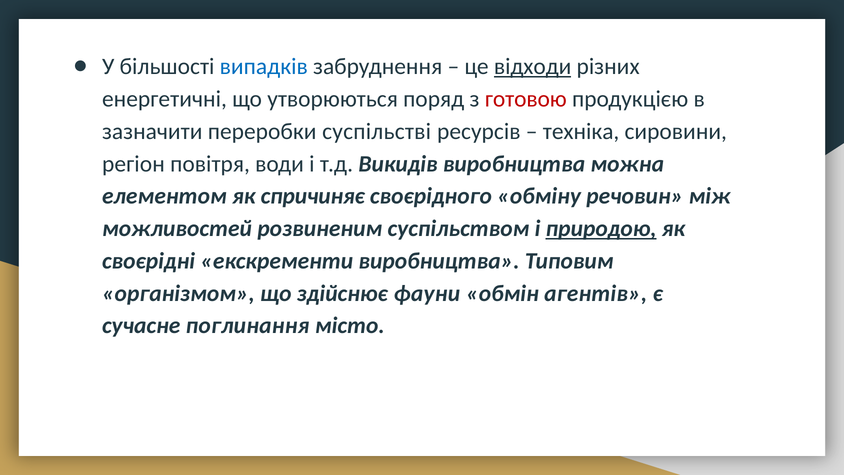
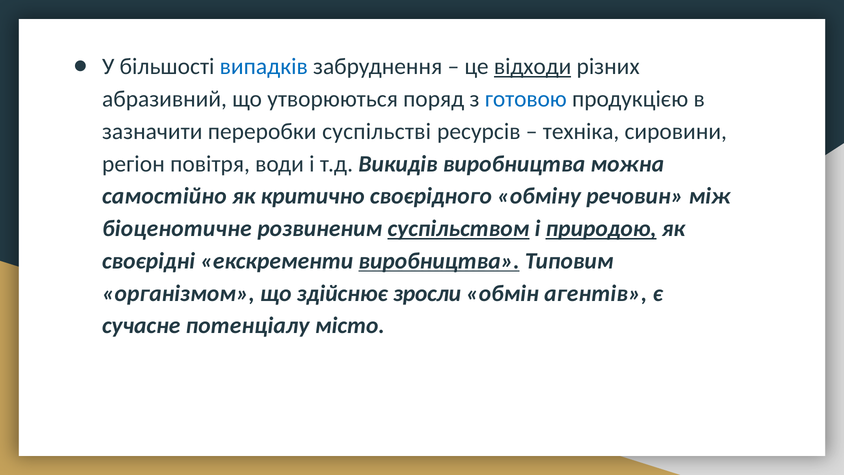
енергетичні: енергетичні -> абразивний
готовою colour: red -> blue
елементом: елементом -> самостійно
спричиняє: спричиняє -> критично
можливостей: можливостей -> біоценотичне
суспільством underline: none -> present
виробництва at (439, 261) underline: none -> present
фауни: фауни -> зросли
поглинання: поглинання -> потенціалу
